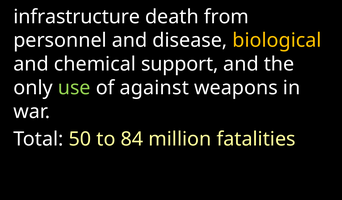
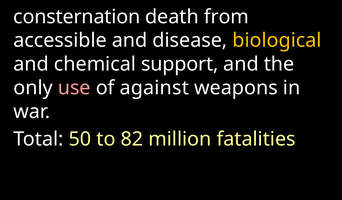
infrastructure: infrastructure -> consternation
personnel: personnel -> accessible
use colour: light green -> pink
84: 84 -> 82
